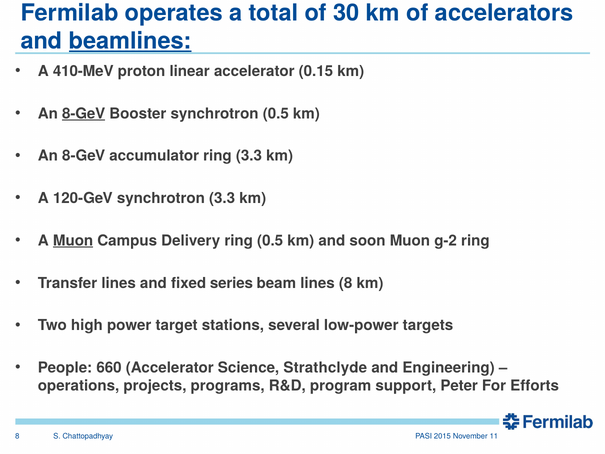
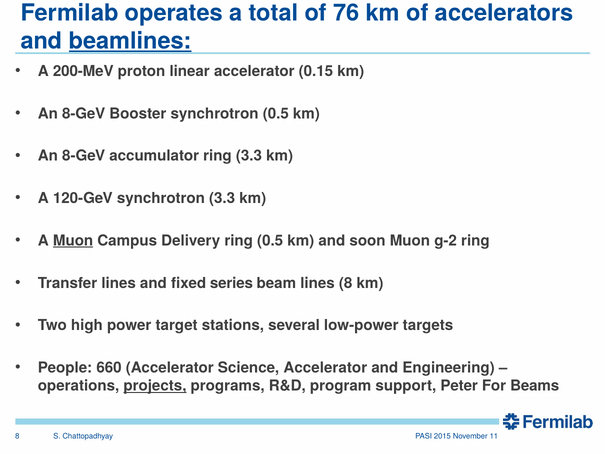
30: 30 -> 76
410-MeV: 410-MeV -> 200-MeV
8-GeV at (84, 113) underline: present -> none
Science Strathclyde: Strathclyde -> Accelerator
projects underline: none -> present
Efforts: Efforts -> Beams
